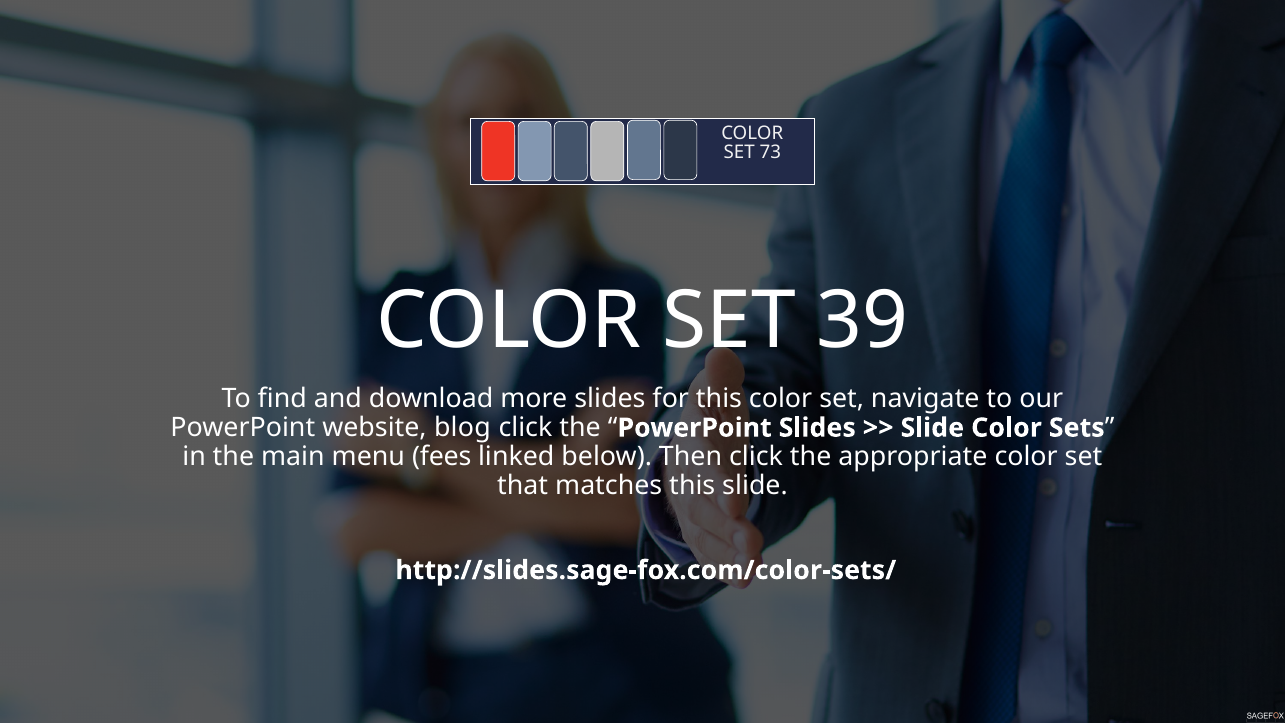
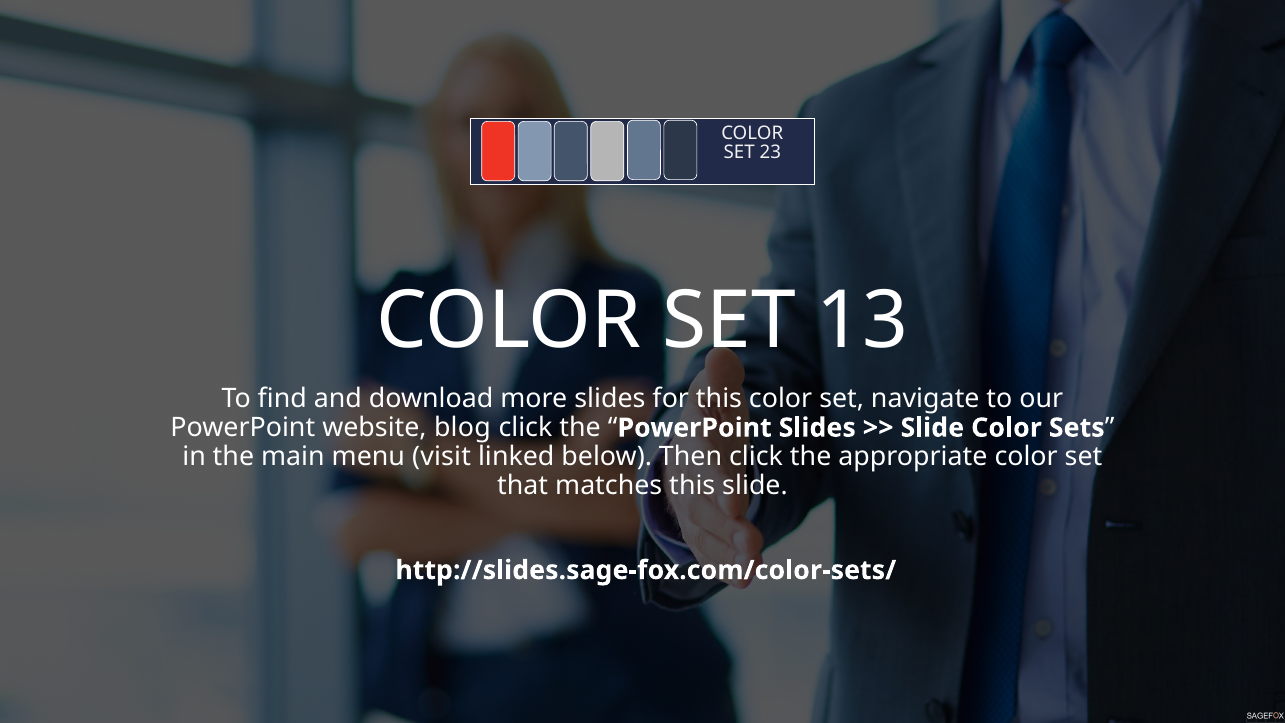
73: 73 -> 23
39: 39 -> 13
fees: fees -> visit
